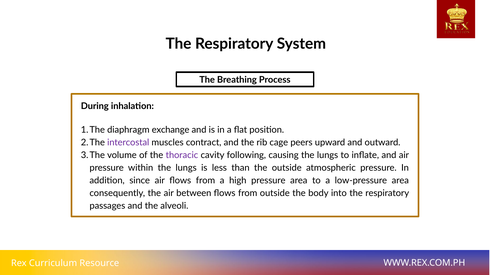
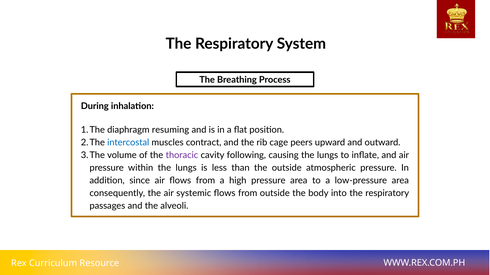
exchange: exchange -> resuming
intercostal colour: purple -> blue
between: between -> systemic
